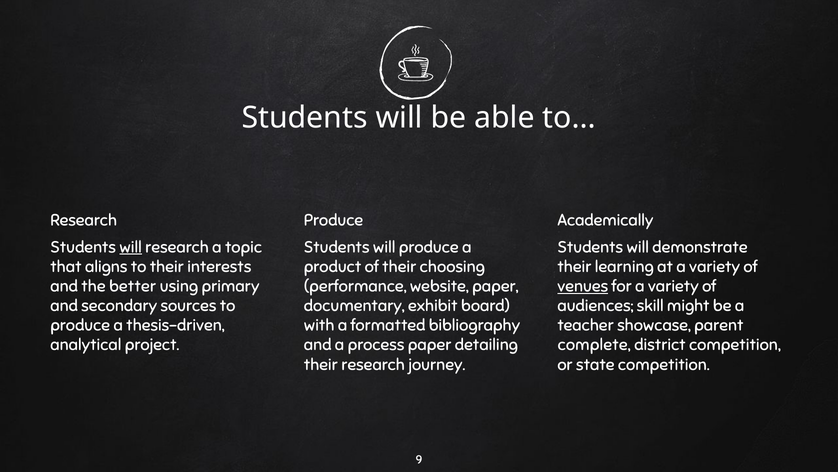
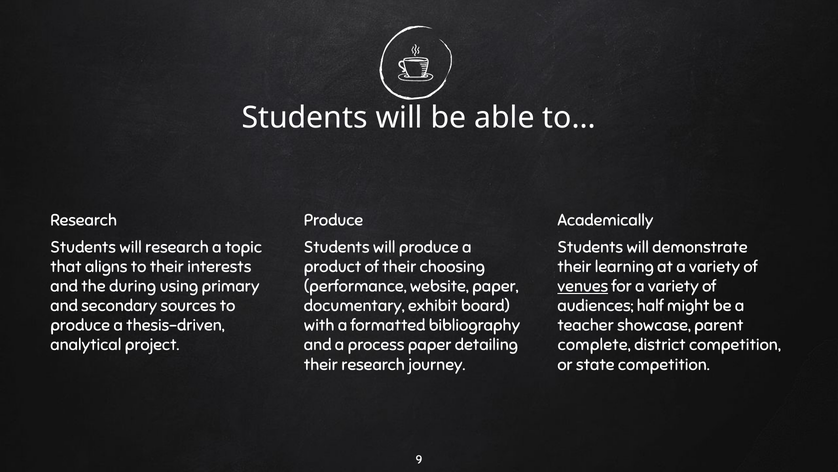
will at (131, 247) underline: present -> none
better: better -> during
skill: skill -> half
